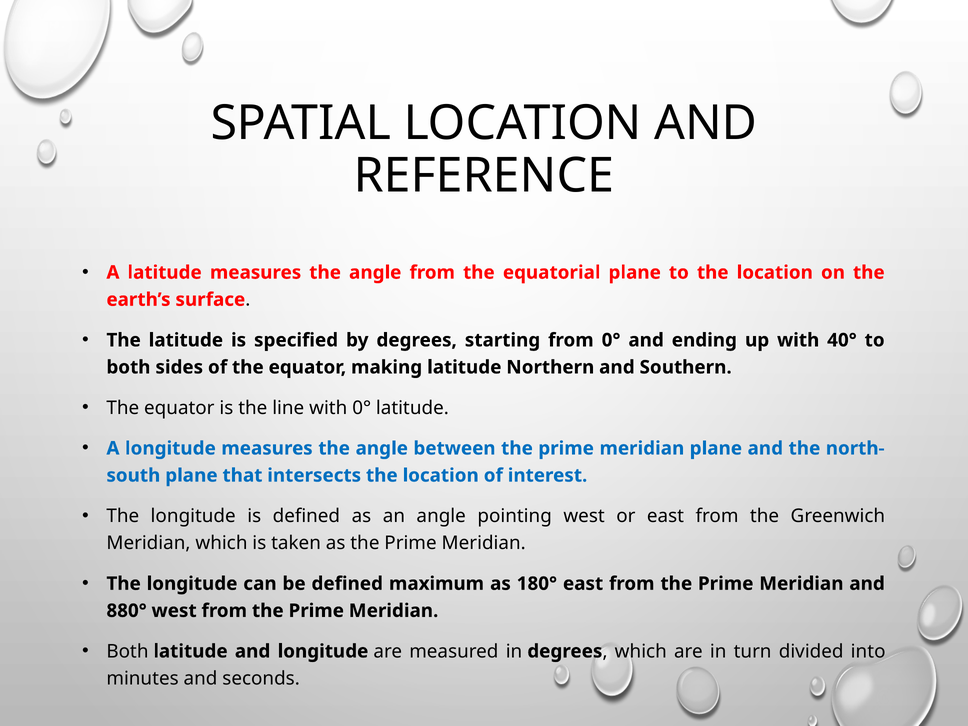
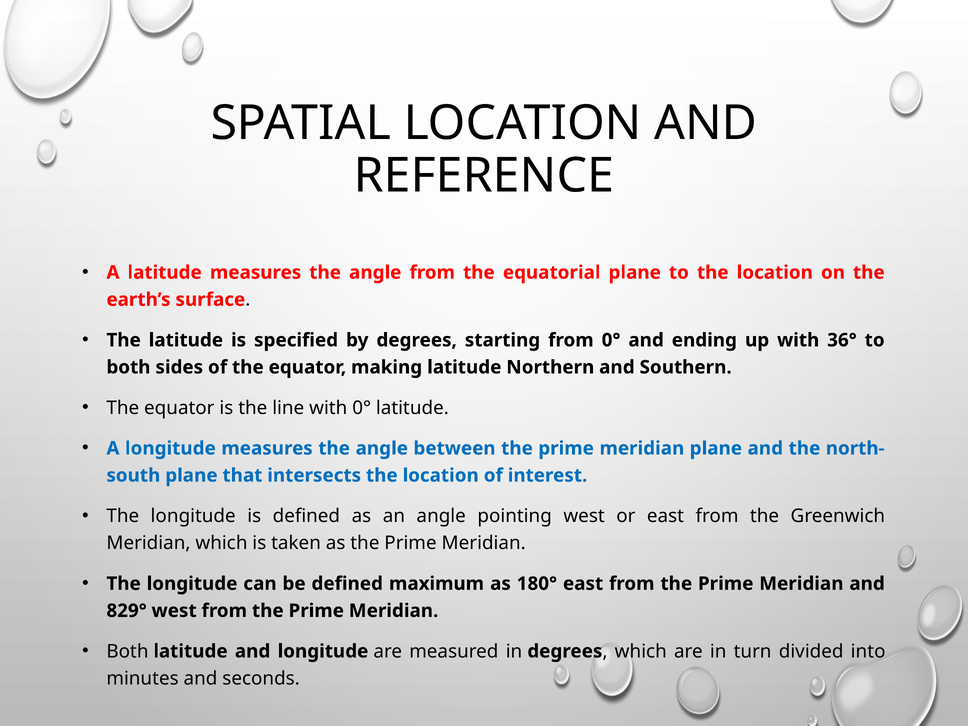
40°: 40° -> 36°
880°: 880° -> 829°
